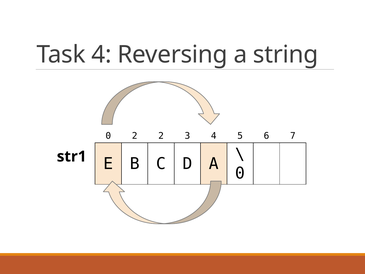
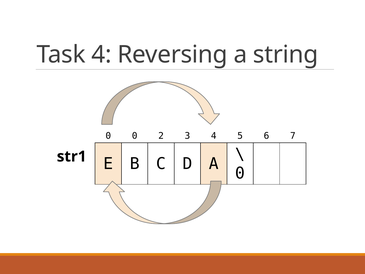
0 2: 2 -> 0
